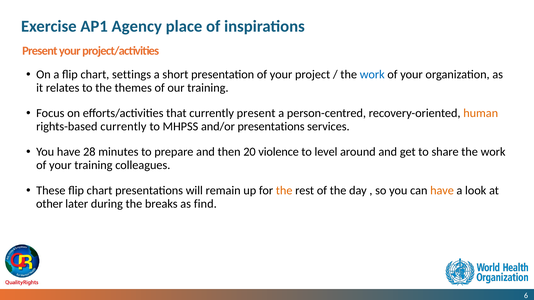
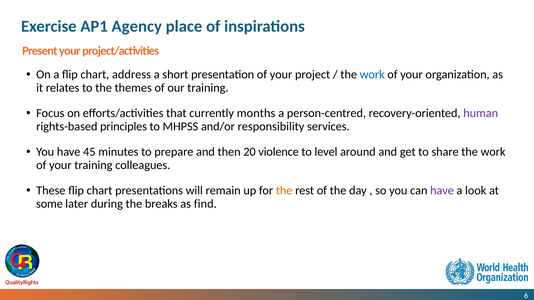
settings: settings -> address
currently present: present -> months
human colour: orange -> purple
rights-based currently: currently -> principles
and/or presentations: presentations -> responsibility
28: 28 -> 45
have at (442, 191) colour: orange -> purple
other: other -> some
